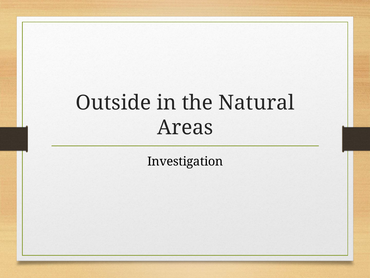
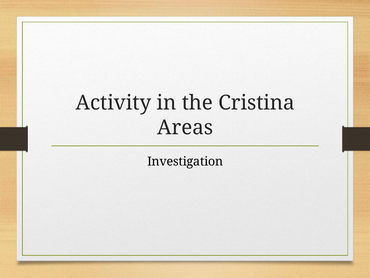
Outside: Outside -> Activity
Natural: Natural -> Cristina
